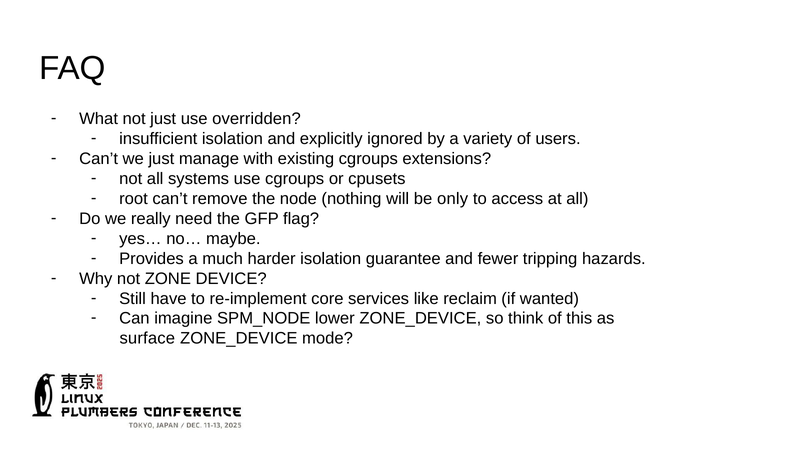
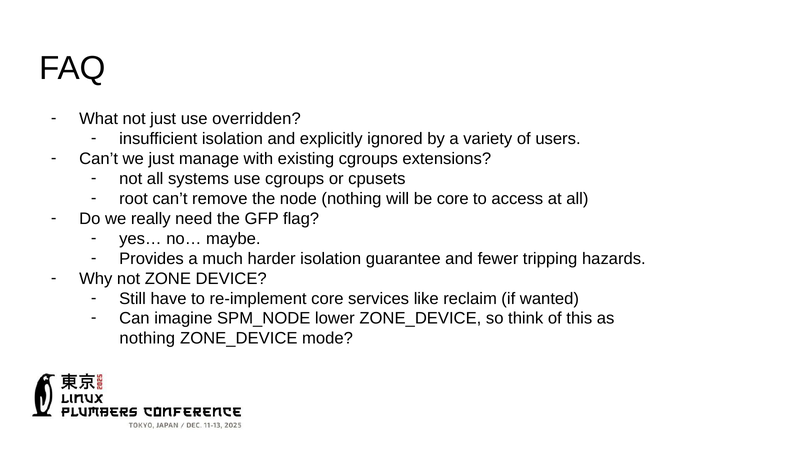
be only: only -> core
surface at (147, 339): surface -> nothing
